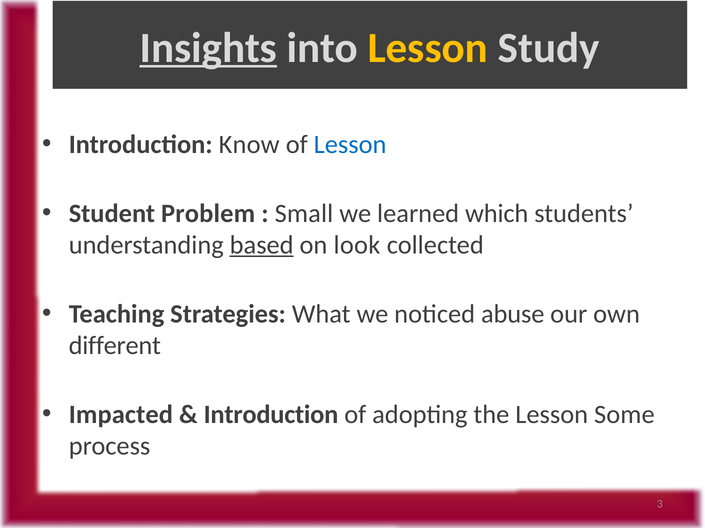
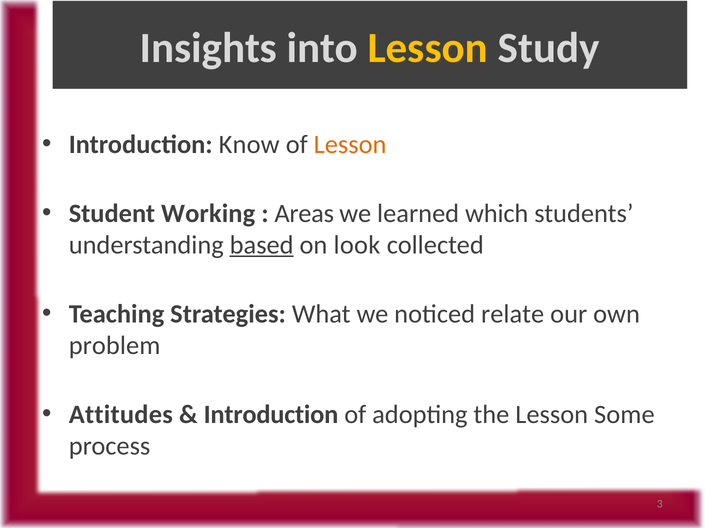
Insights underline: present -> none
Lesson at (350, 145) colour: blue -> orange
Problem: Problem -> Working
Small: Small -> Areas
abuse: abuse -> relate
different: different -> problem
Impacted: Impacted -> Attitudes
